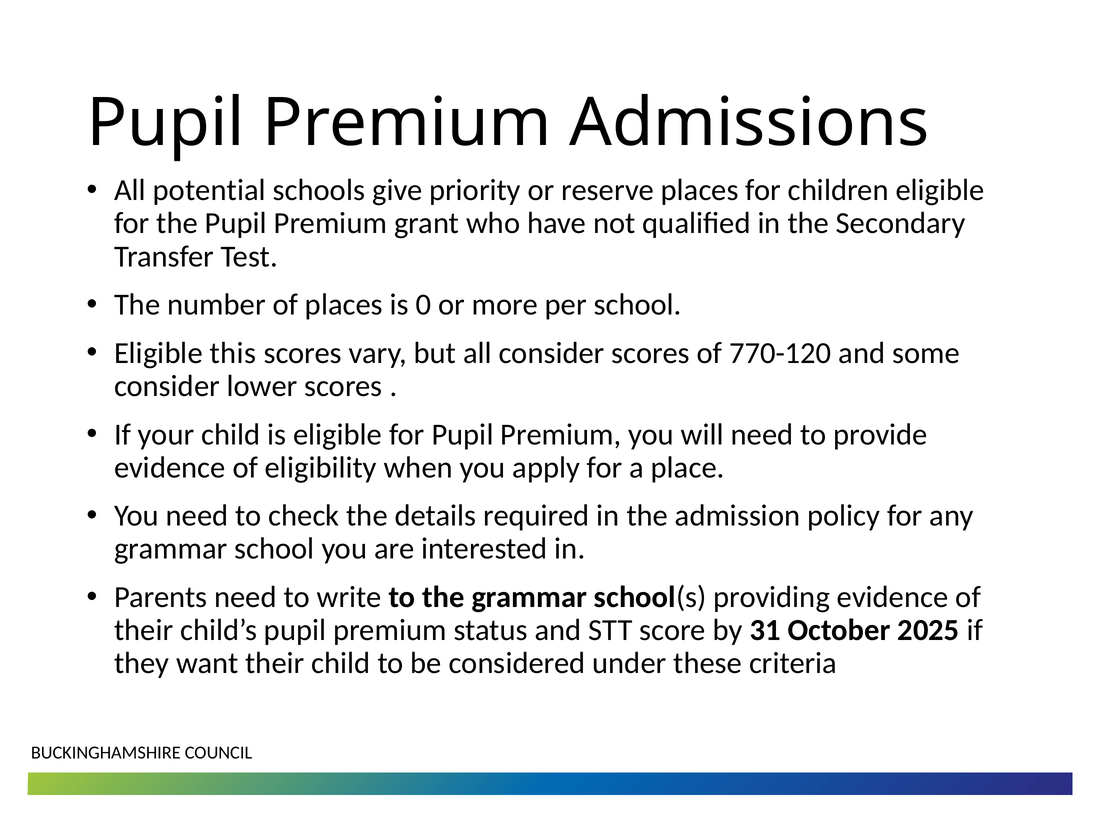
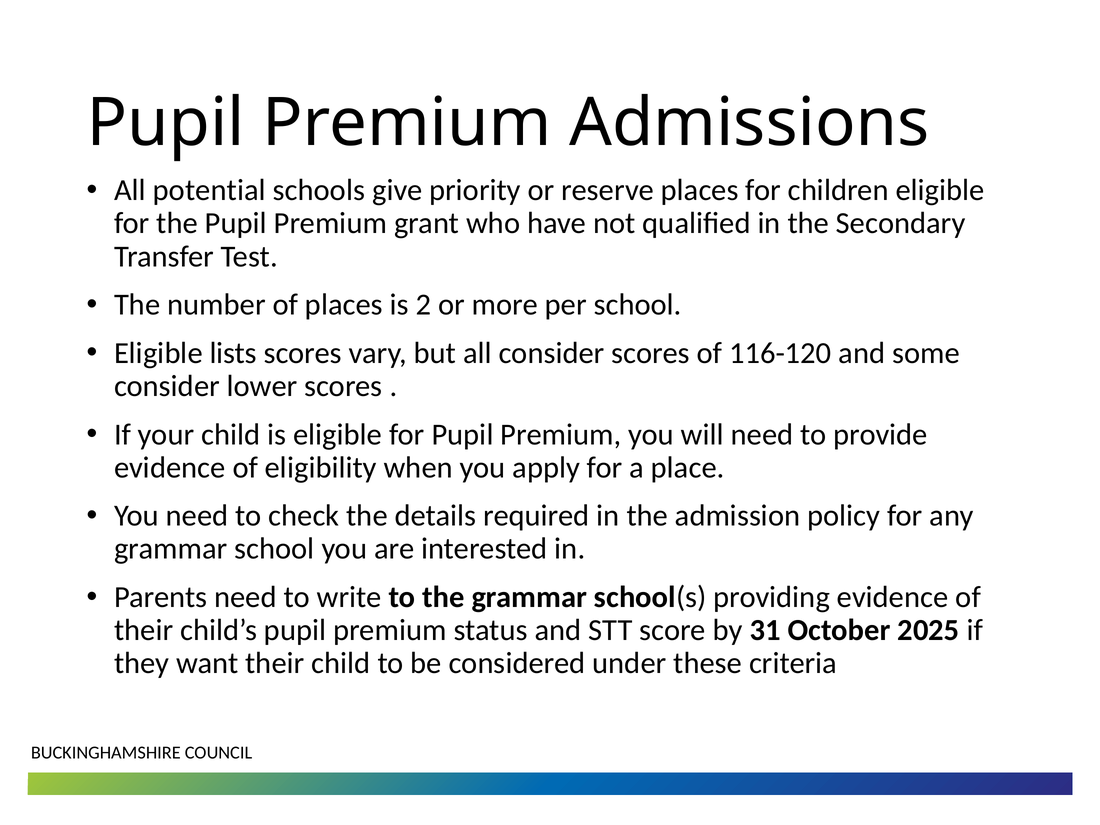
0: 0 -> 2
this: this -> lists
770-120: 770-120 -> 116-120
